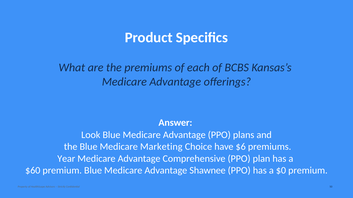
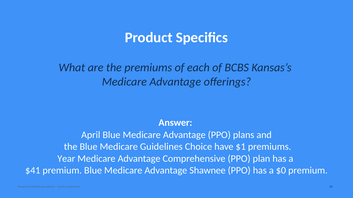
Look: Look -> April
Marketing: Marketing -> Guidelines
$6: $6 -> $1
$60: $60 -> $41
